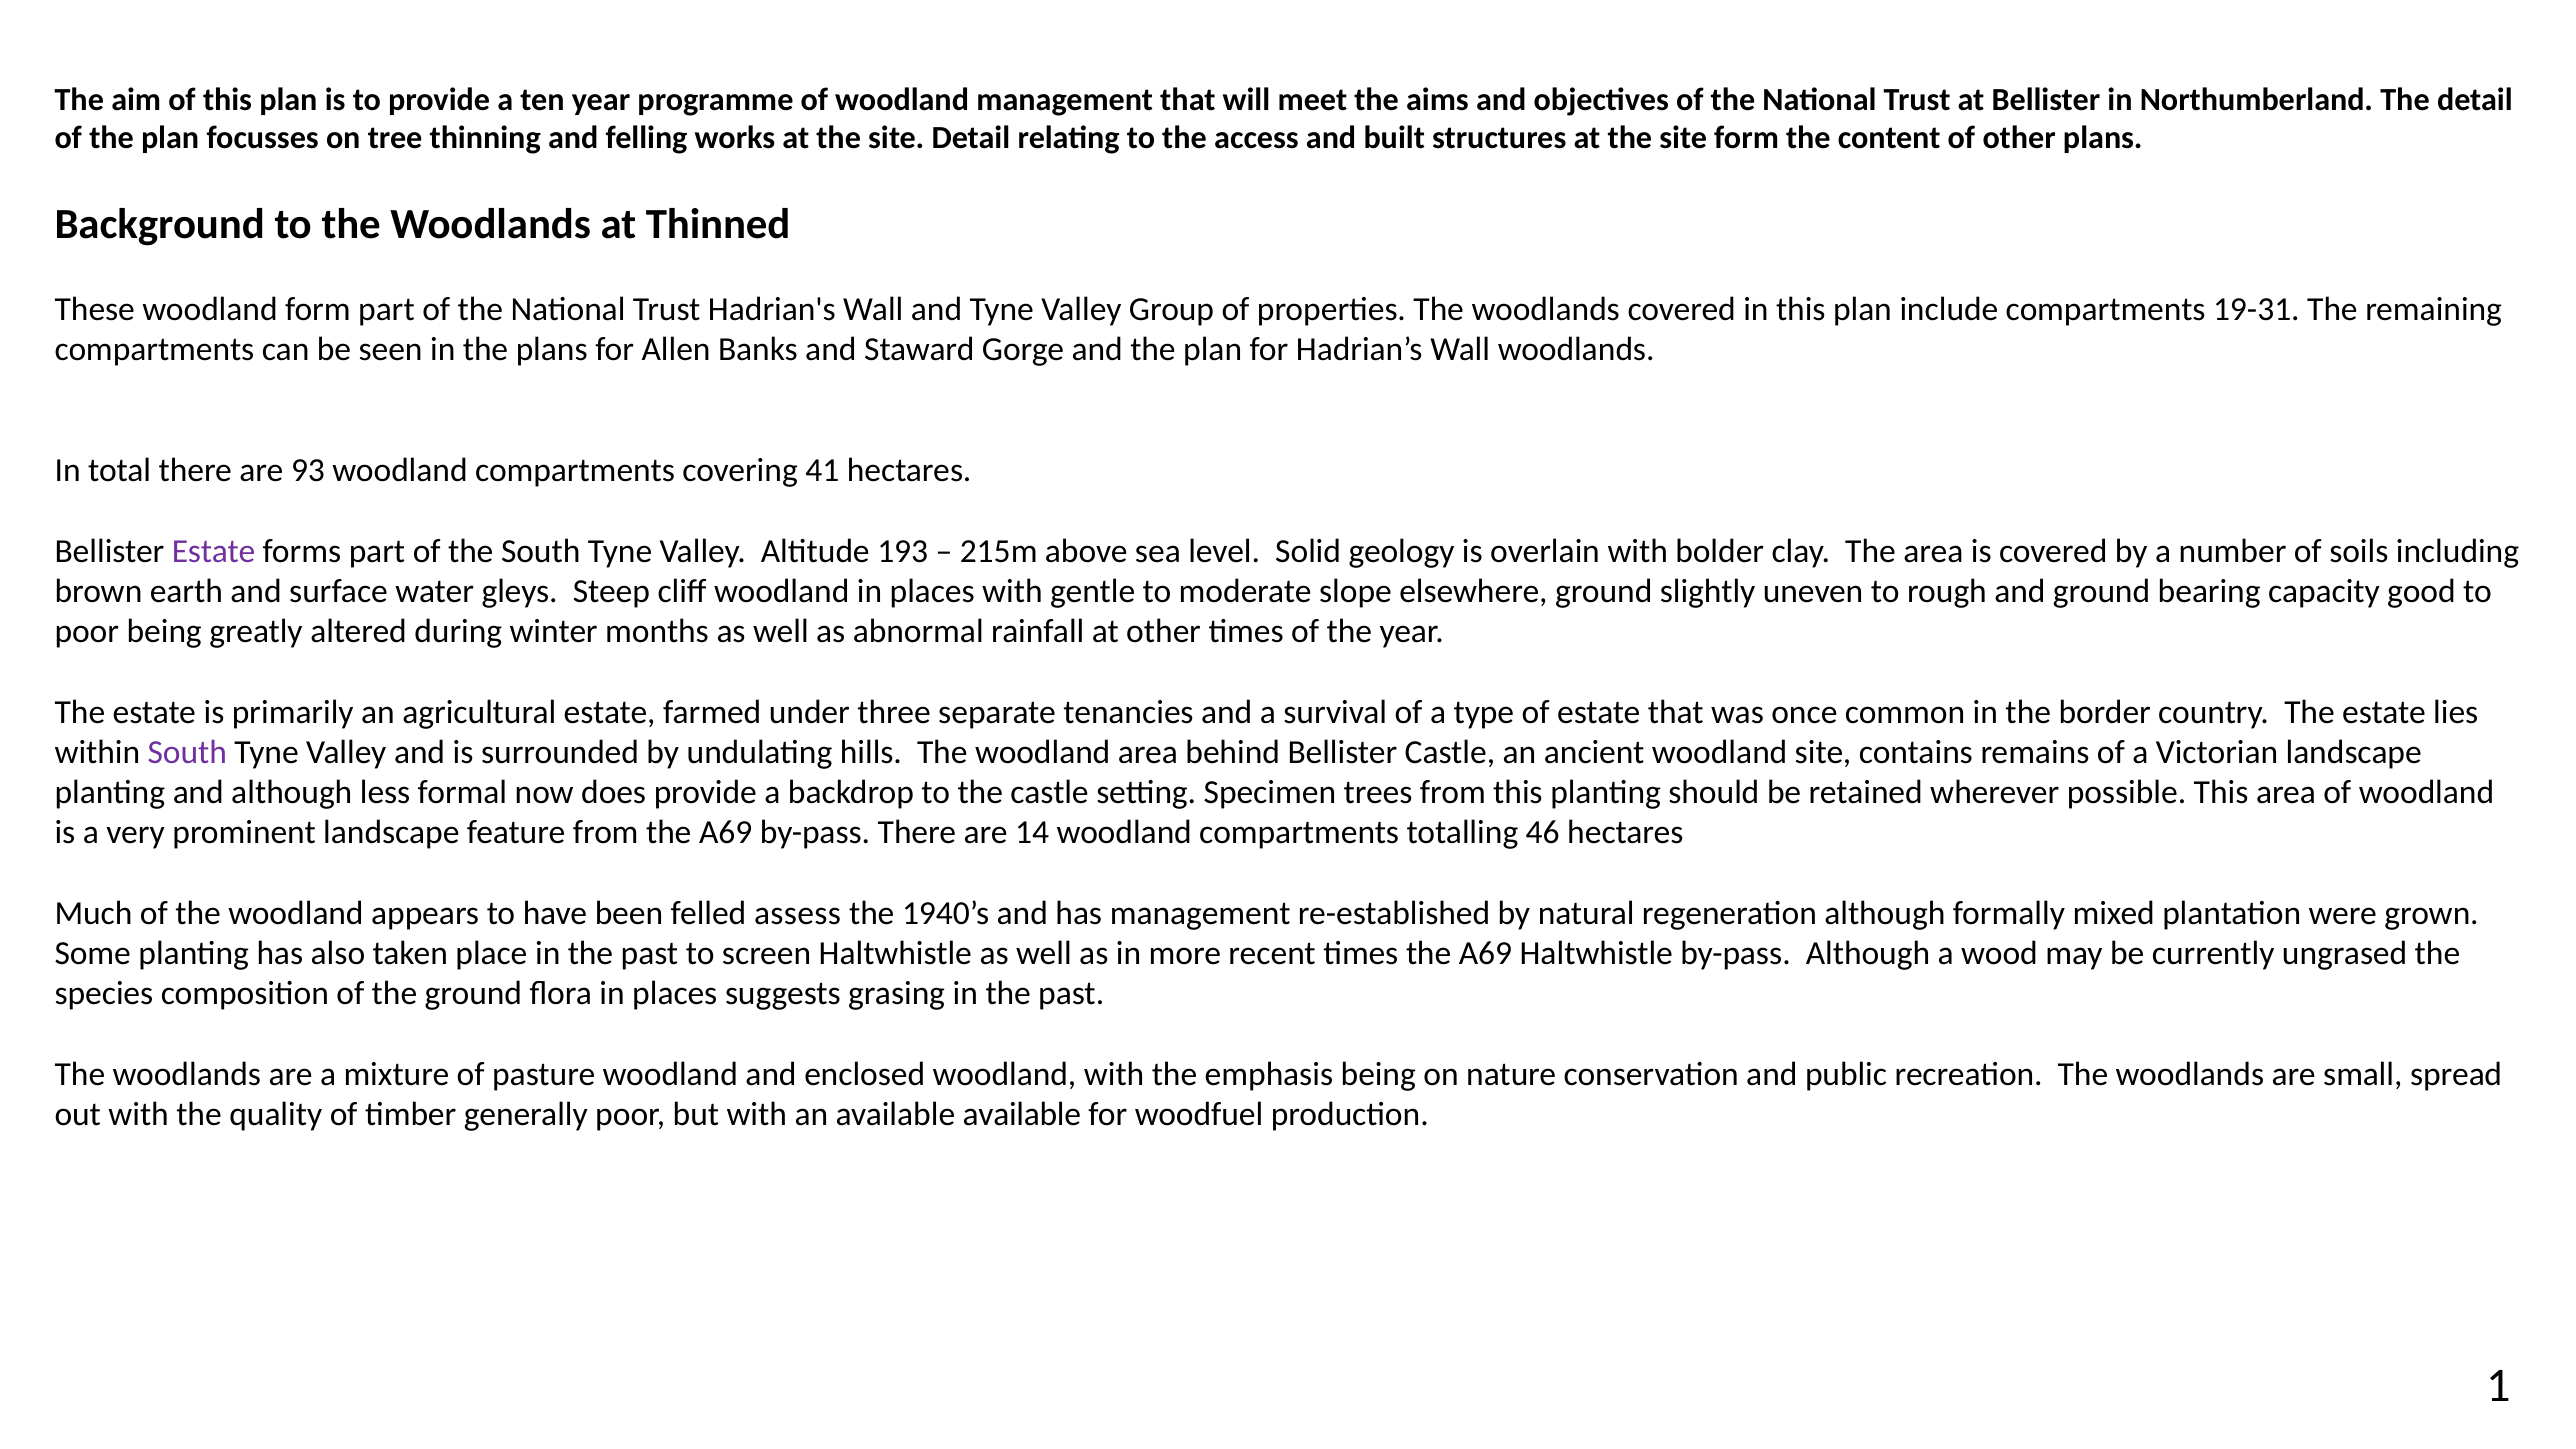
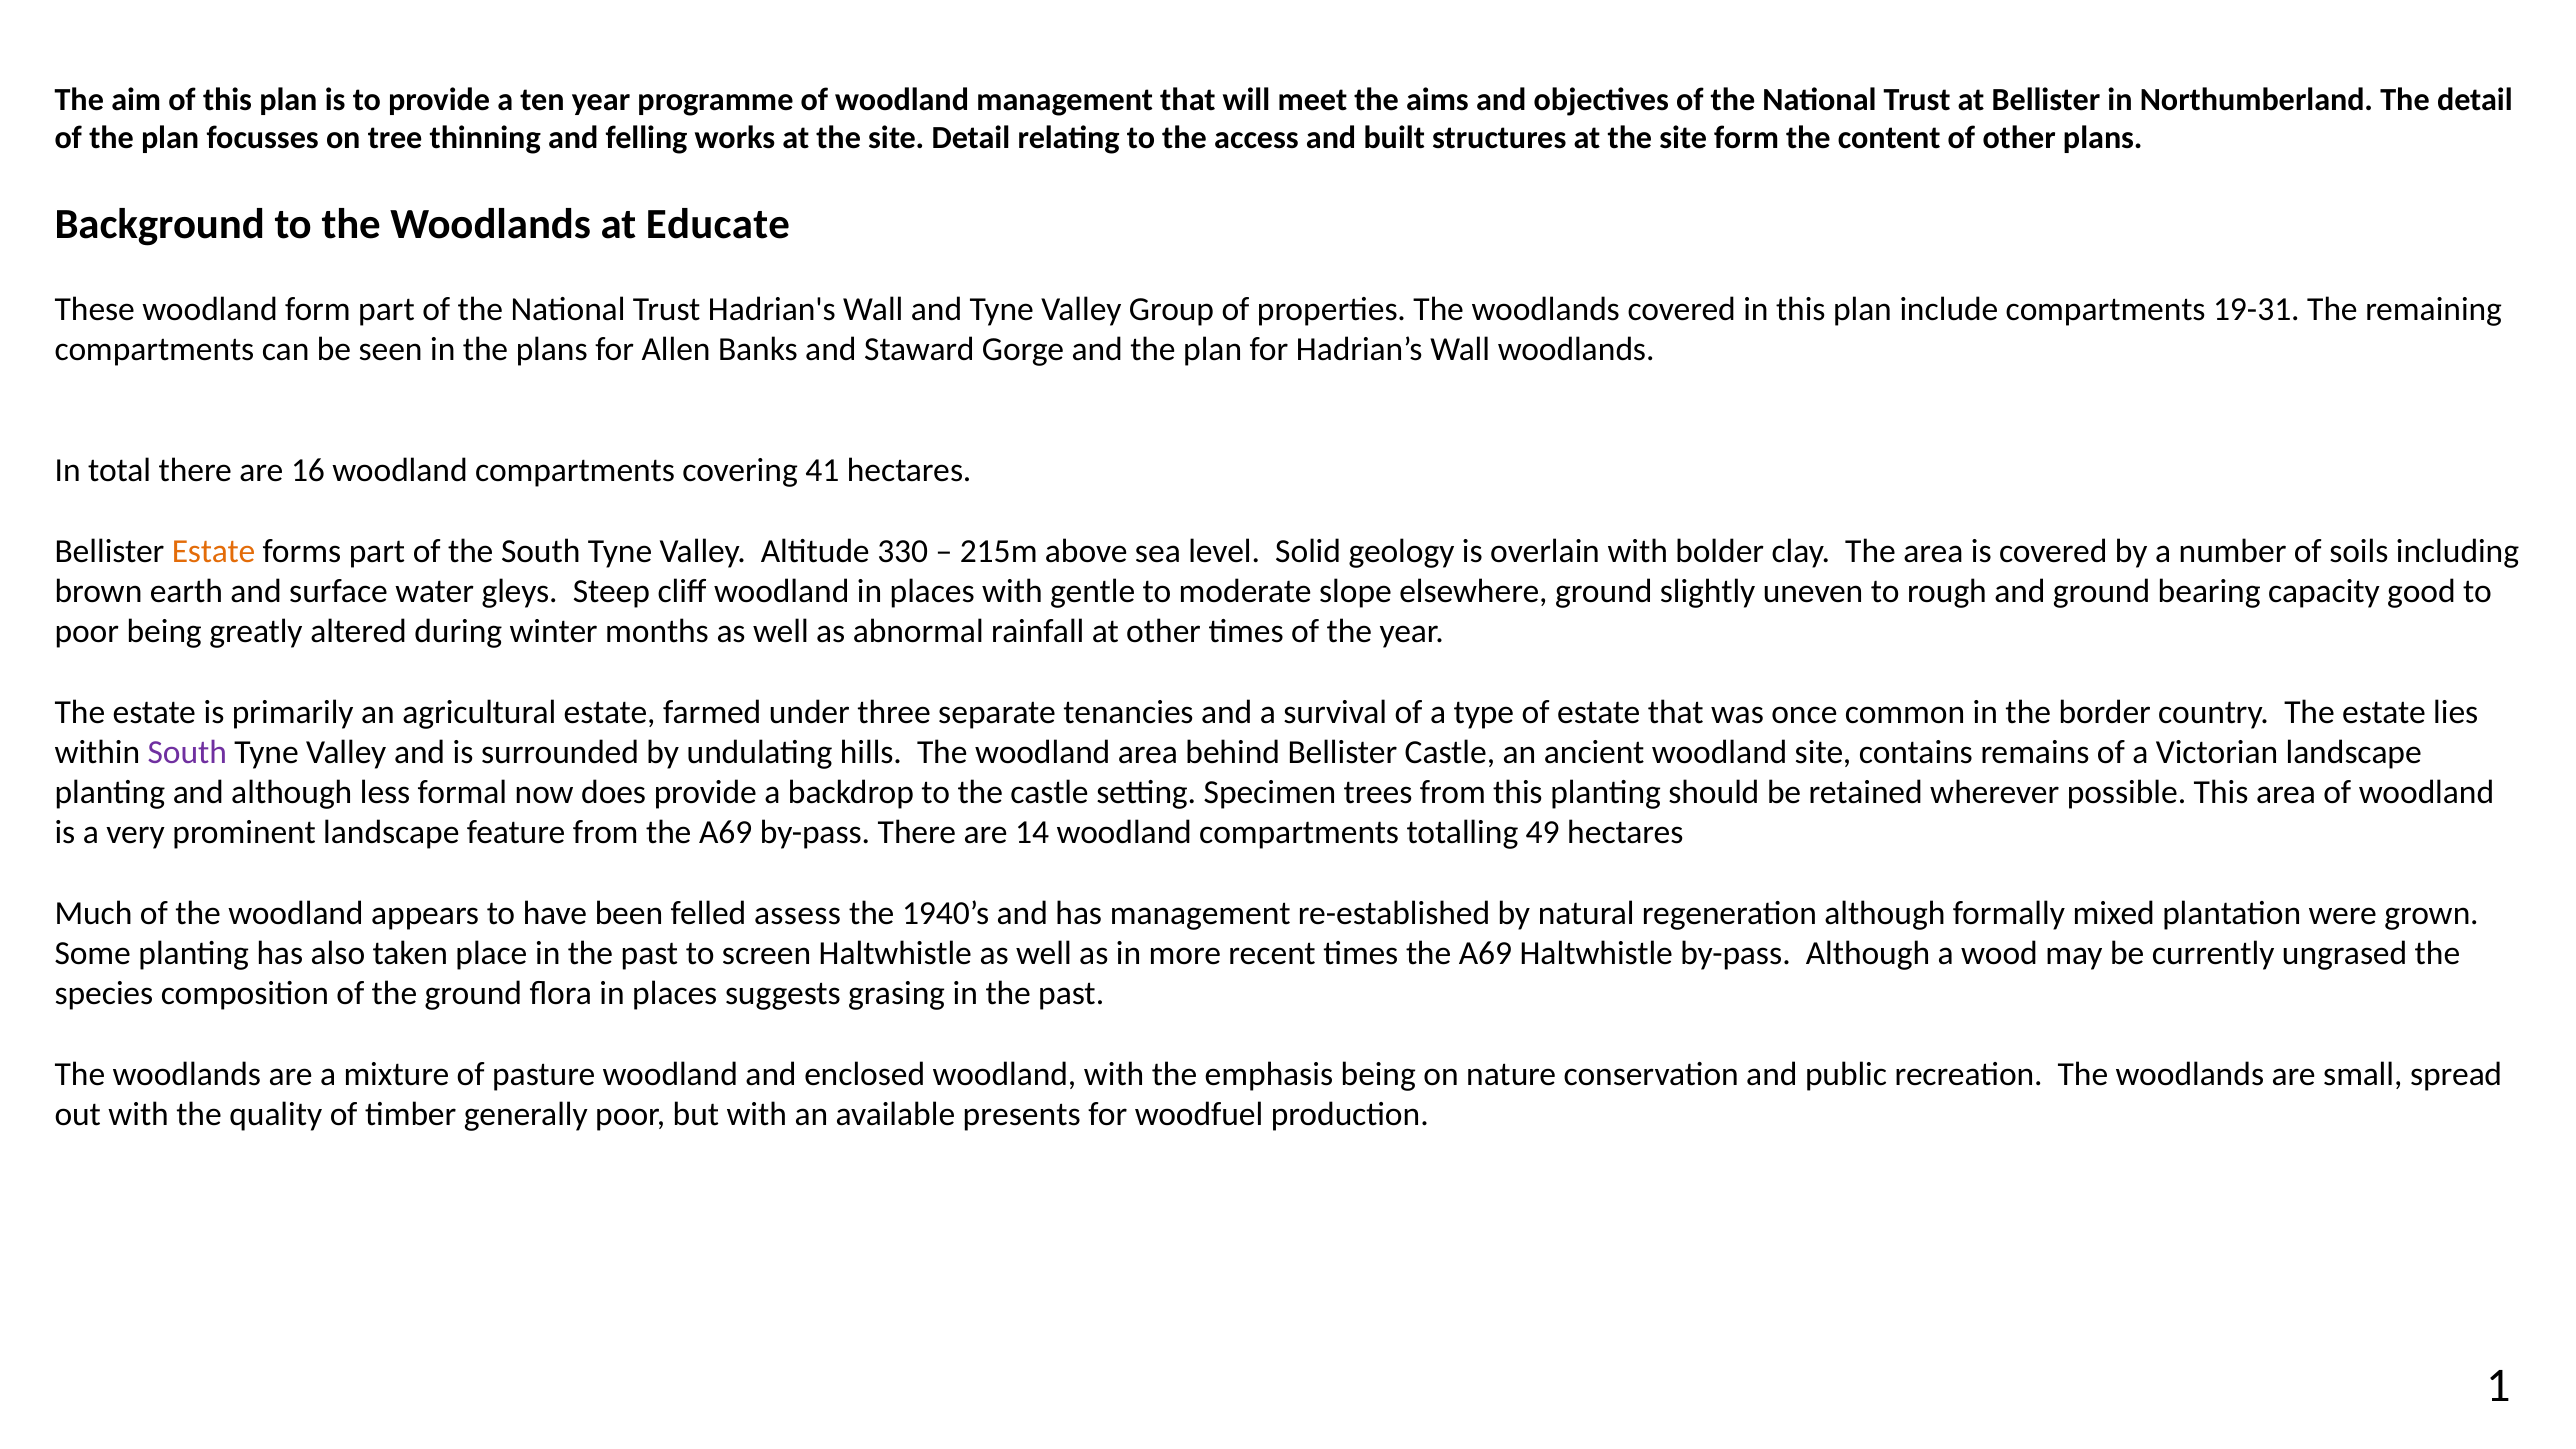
Thinned: Thinned -> Educate
93: 93 -> 16
Estate at (214, 551) colour: purple -> orange
193: 193 -> 330
46: 46 -> 49
available available: available -> presents
